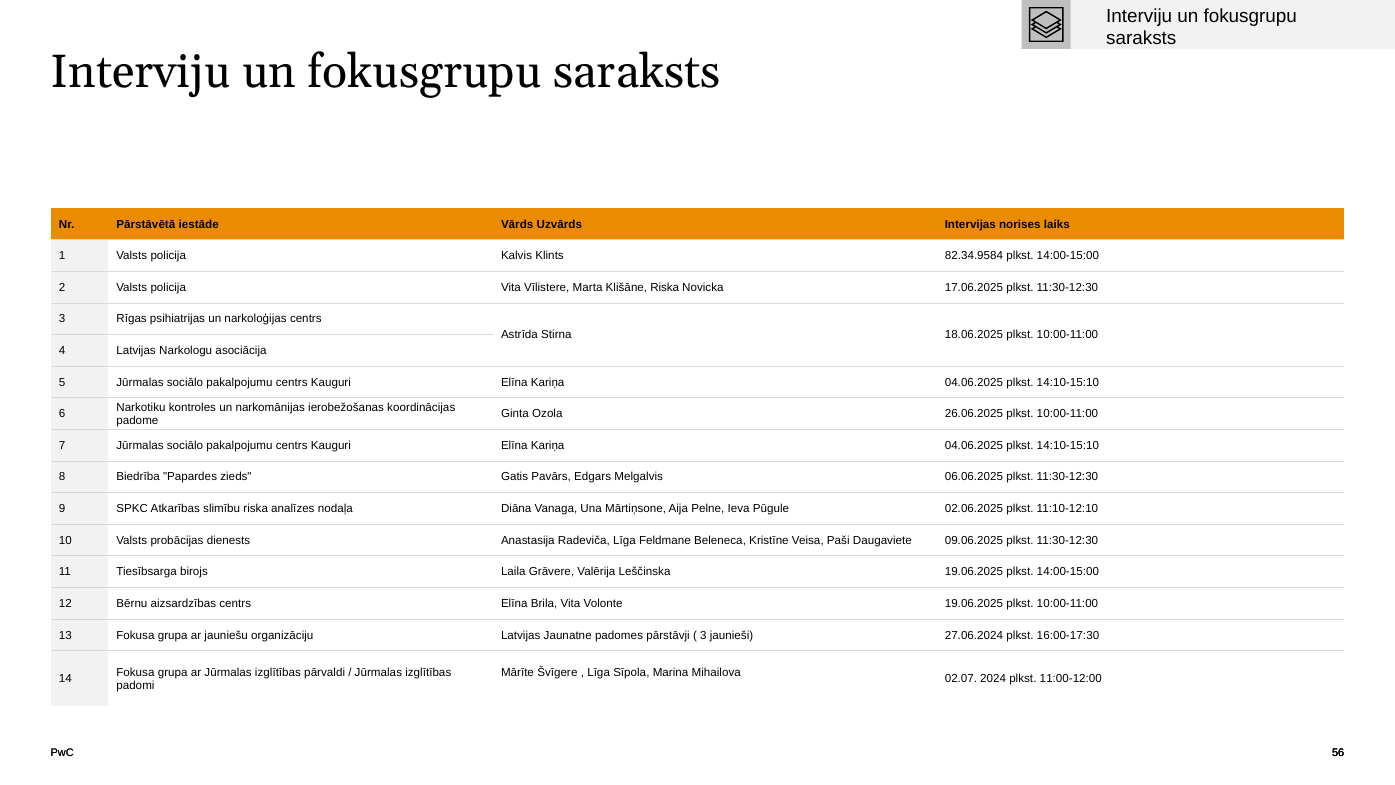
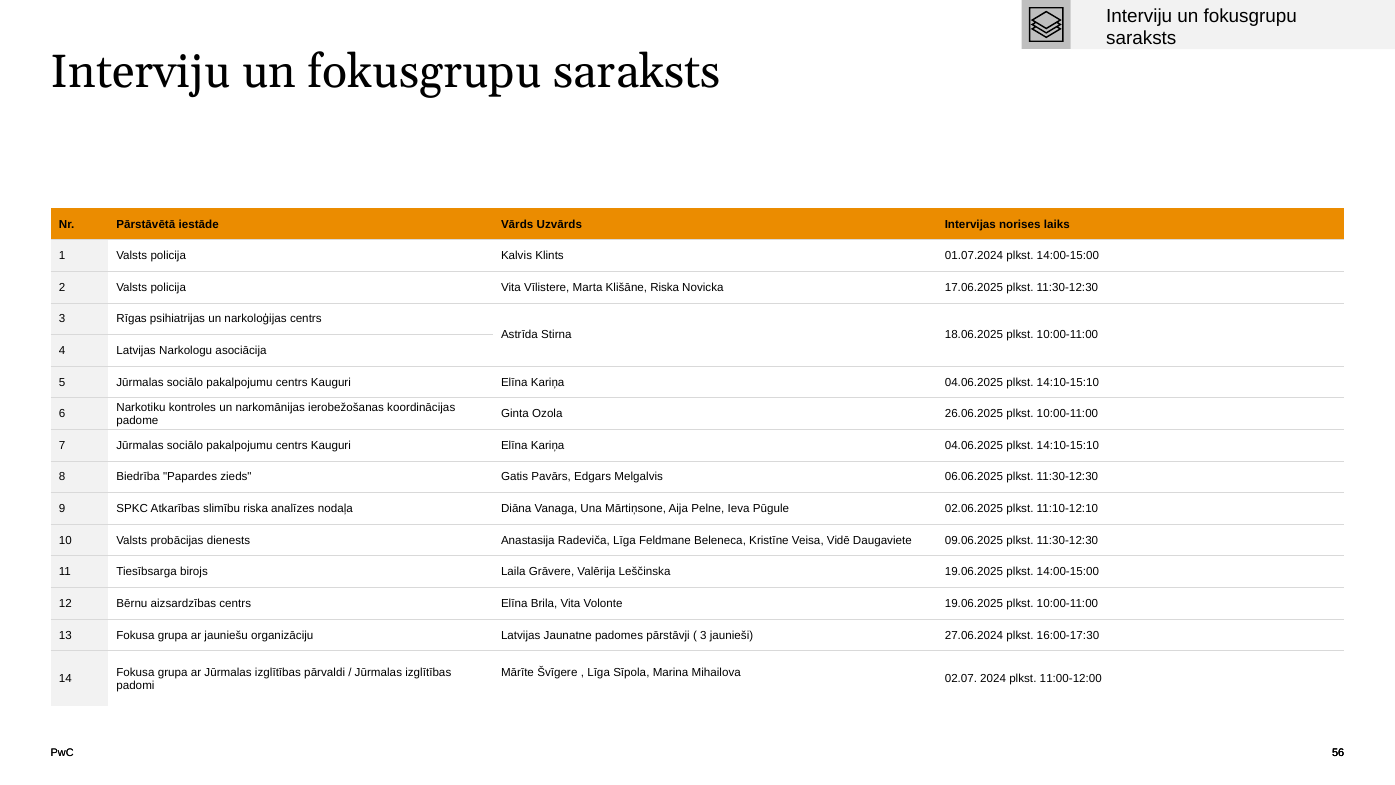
82.34.9584: 82.34.9584 -> 01.07.2024
Paši: Paši -> Vidē
